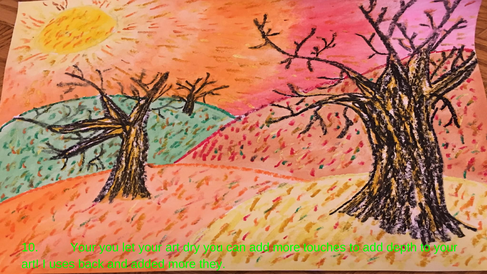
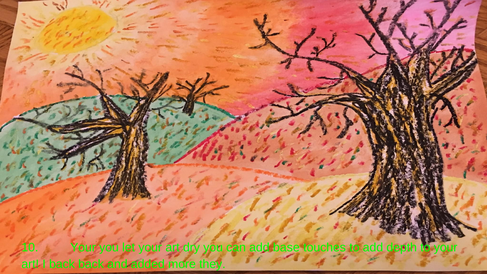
add more: more -> base
I uses: uses -> back
